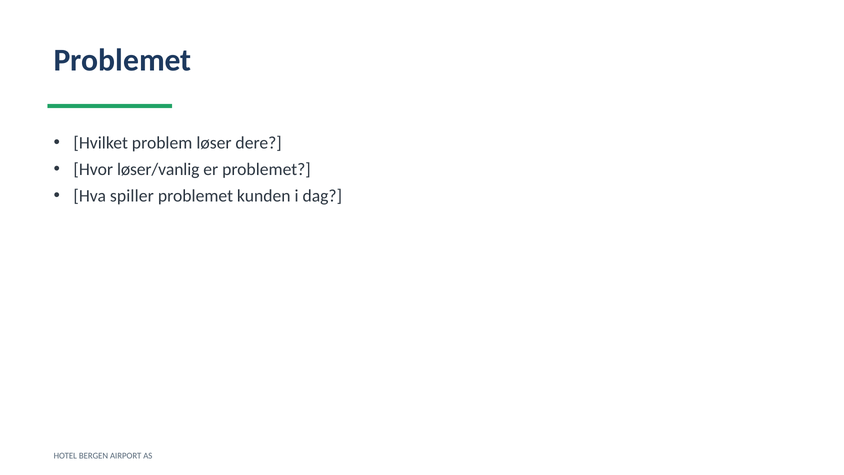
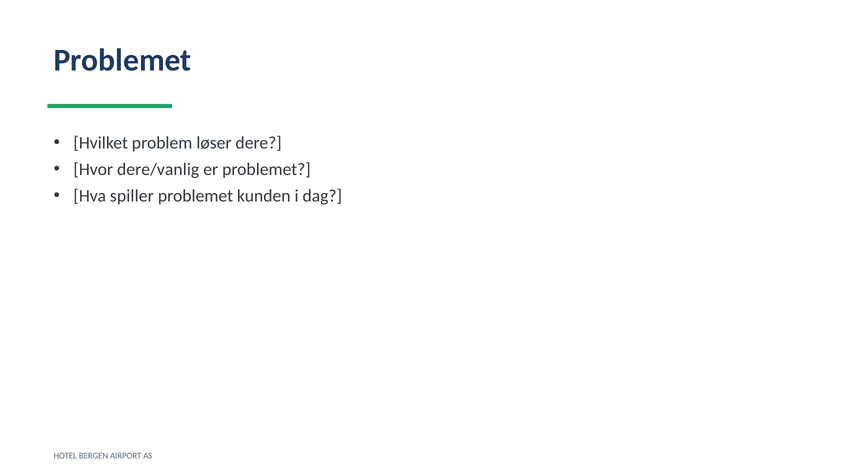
løser/vanlig: løser/vanlig -> dere/vanlig
